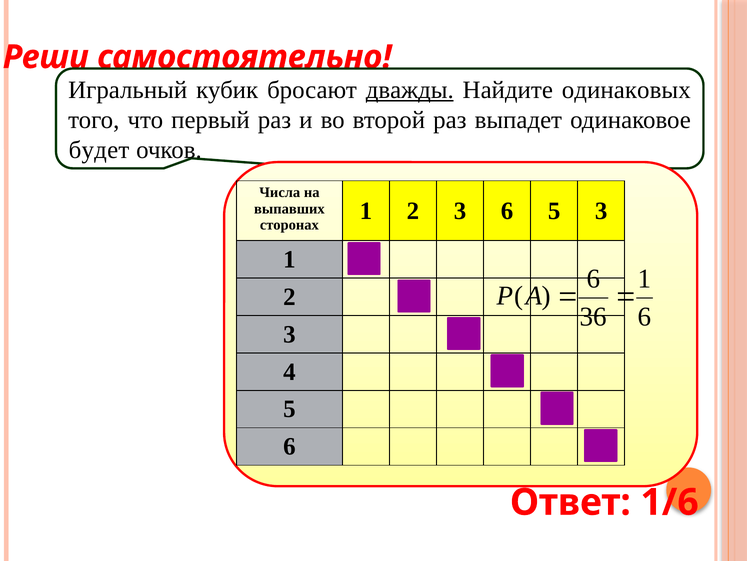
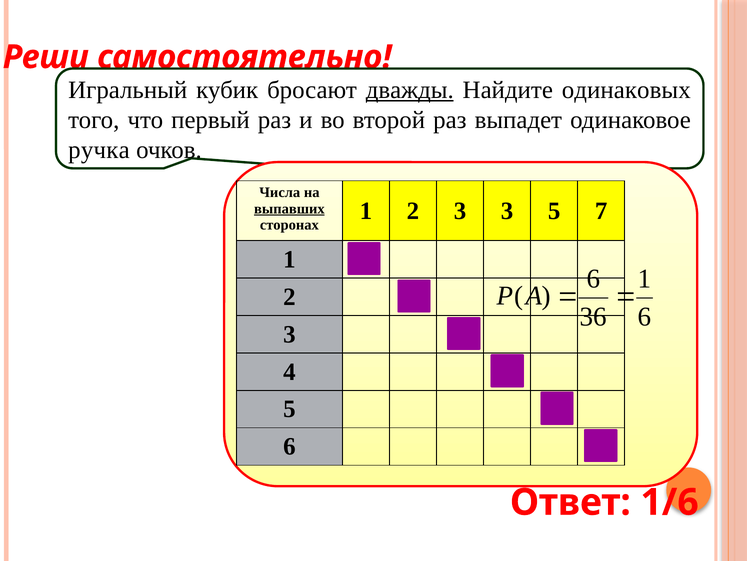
будет: будет -> ручка
3 6: 6 -> 3
5 3: 3 -> 7
выпавших underline: none -> present
